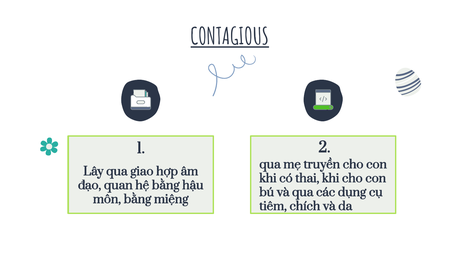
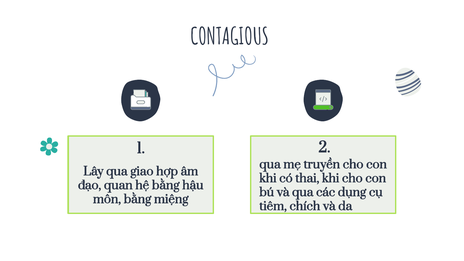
CONTAGIOUS underline: present -> none
